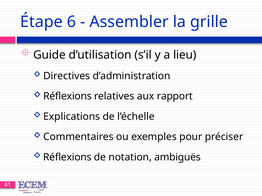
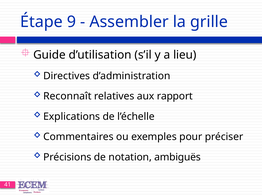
6: 6 -> 9
Réflexions at (67, 96): Réflexions -> Reconnaît
Réflexions at (67, 157): Réflexions -> Précisions
